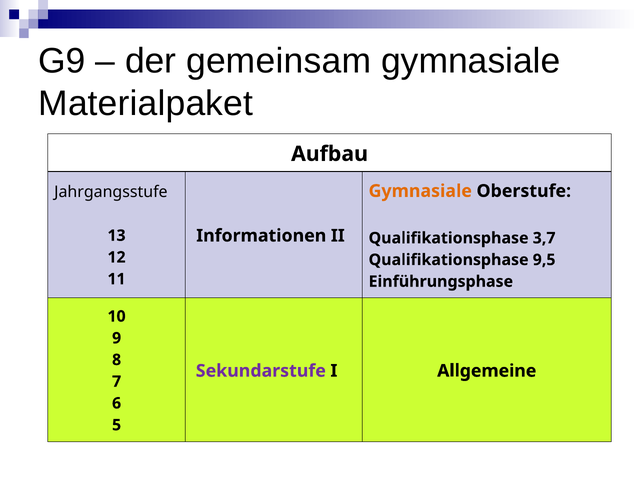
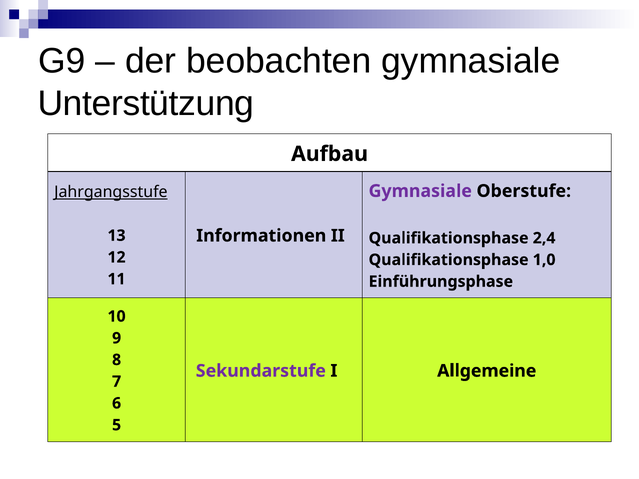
gemeinsam: gemeinsam -> beobachten
Materialpaket: Materialpaket -> Unterstützung
Jahrgangsstufe underline: none -> present
Gymnasiale at (420, 191) colour: orange -> purple
3,7: 3,7 -> 2,4
9,5: 9,5 -> 1,0
